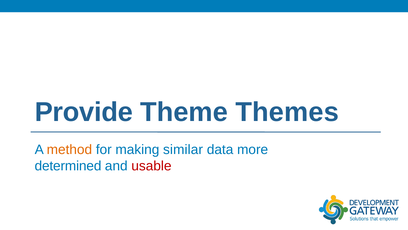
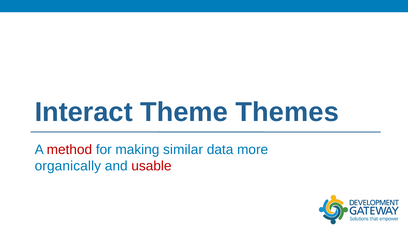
Provide: Provide -> Interact
method colour: orange -> red
determined: determined -> organically
